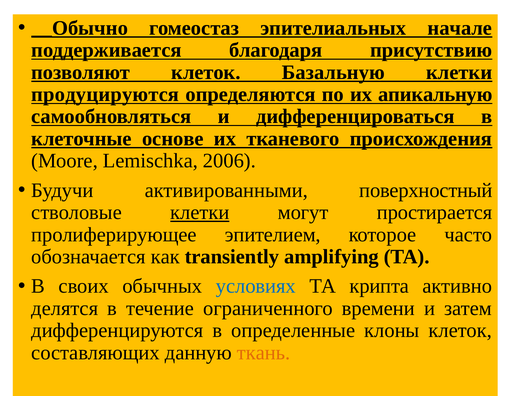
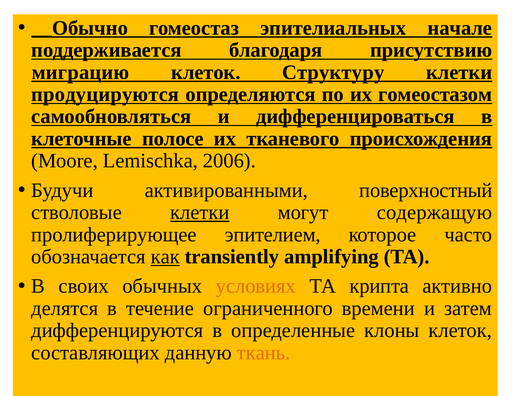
позволяют: позволяют -> миграцию
Базальную: Базальную -> Структуру
апикальную: апикальную -> гомеостазом
основе: основе -> полосе
простирается: простирается -> содержащую
как underline: none -> present
условиях colour: blue -> orange
